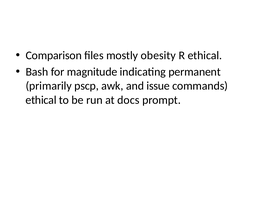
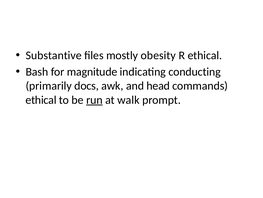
Comparison: Comparison -> Substantive
permanent: permanent -> conducting
pscp: pscp -> docs
issue: issue -> head
run underline: none -> present
docs: docs -> walk
